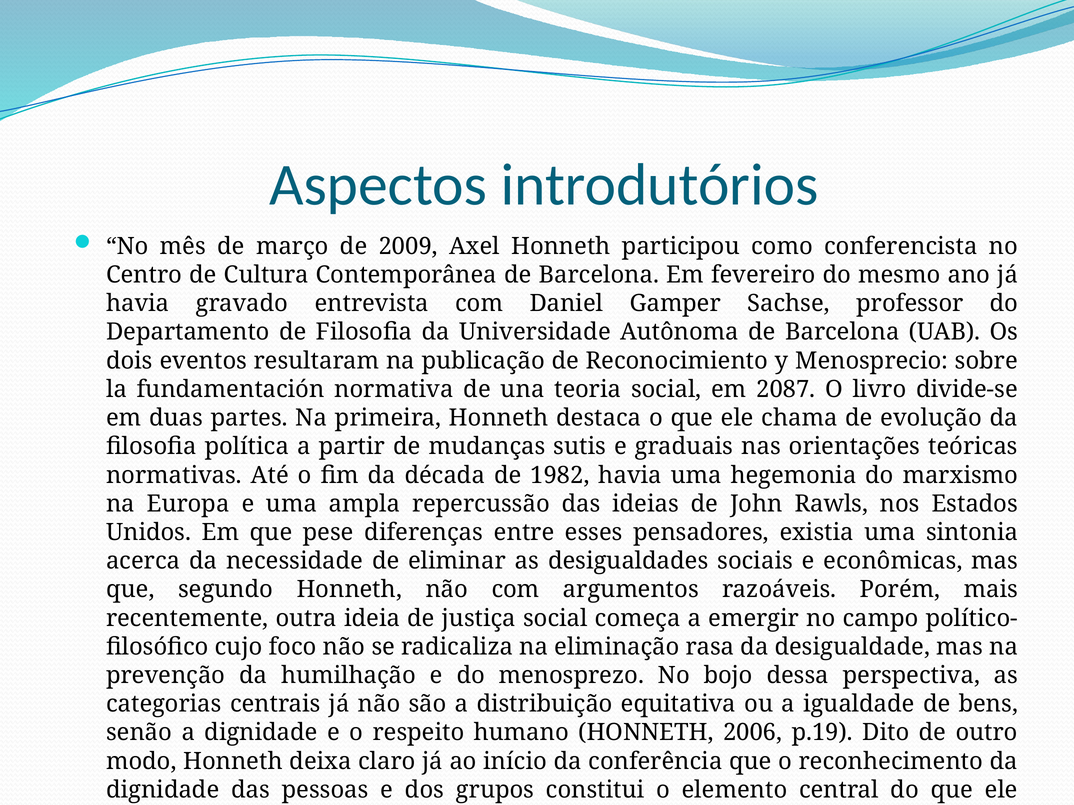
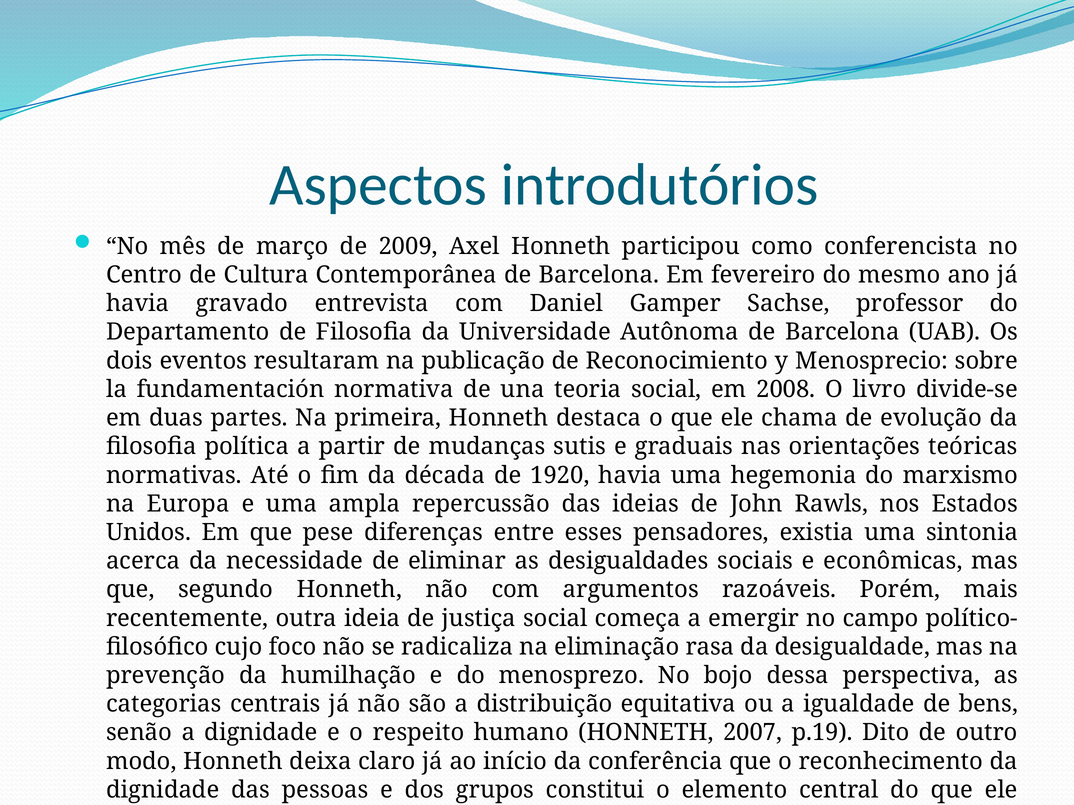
2087: 2087 -> 2008
1982: 1982 -> 1920
2006: 2006 -> 2007
